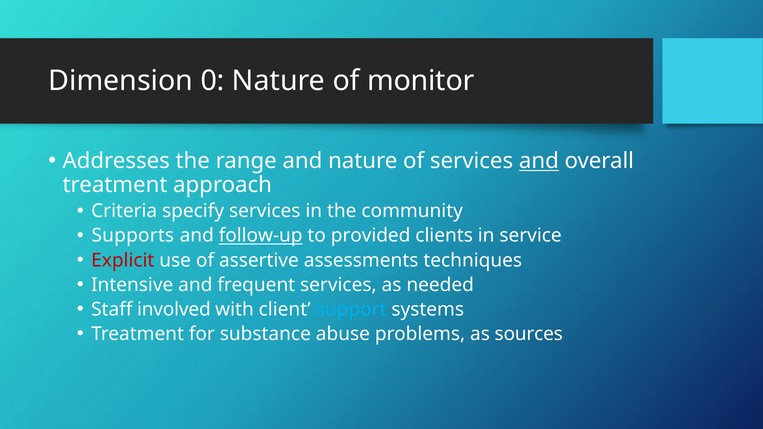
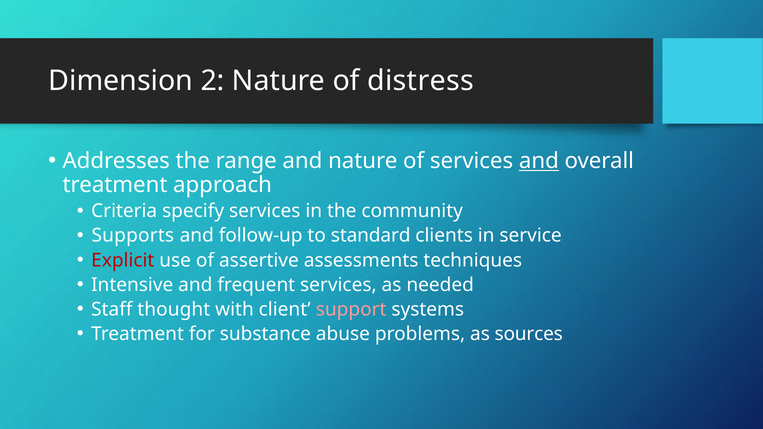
0: 0 -> 2
monitor: monitor -> distress
follow-up underline: present -> none
provided: provided -> standard
involved: involved -> thought
support colour: light blue -> pink
